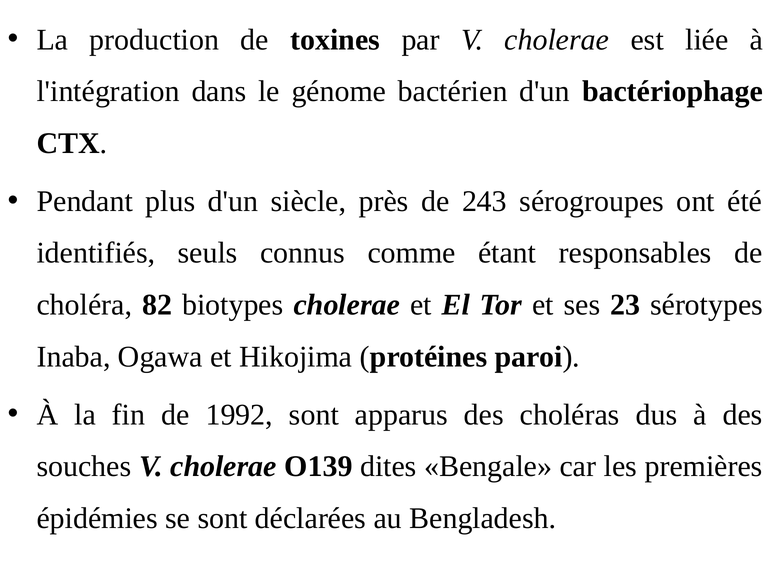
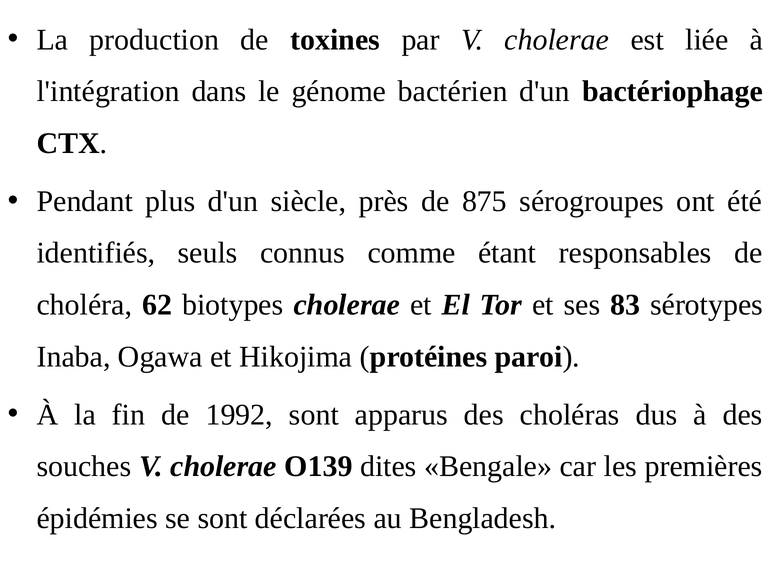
243: 243 -> 875
82: 82 -> 62
23: 23 -> 83
